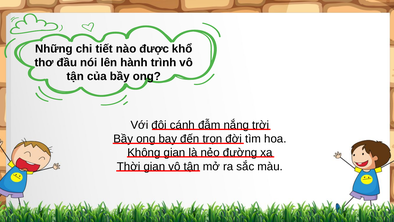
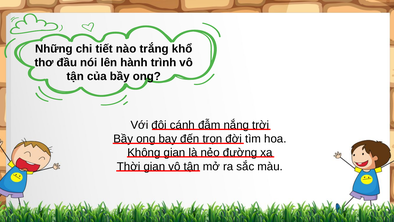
được: được -> trắng
